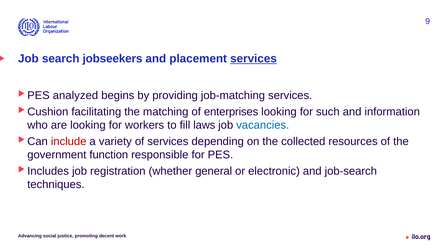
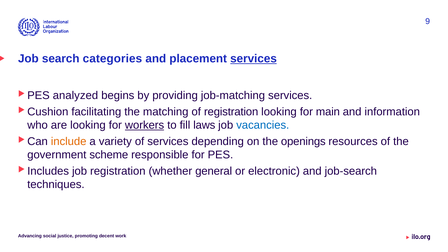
jobseekers: jobseekers -> categories
of enterprises: enterprises -> registration
such: such -> main
workers underline: none -> present
include colour: red -> orange
collected: collected -> openings
function: function -> scheme
